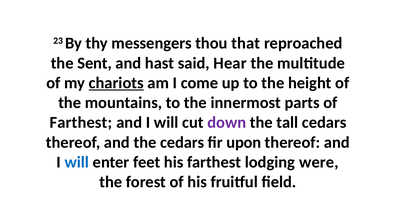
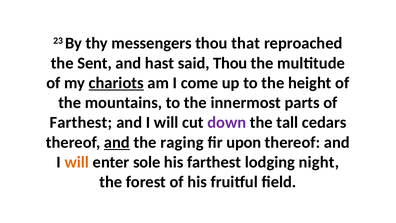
said Hear: Hear -> Thou
and at (117, 142) underline: none -> present
the cedars: cedars -> raging
will at (77, 162) colour: blue -> orange
feet: feet -> sole
were: were -> night
